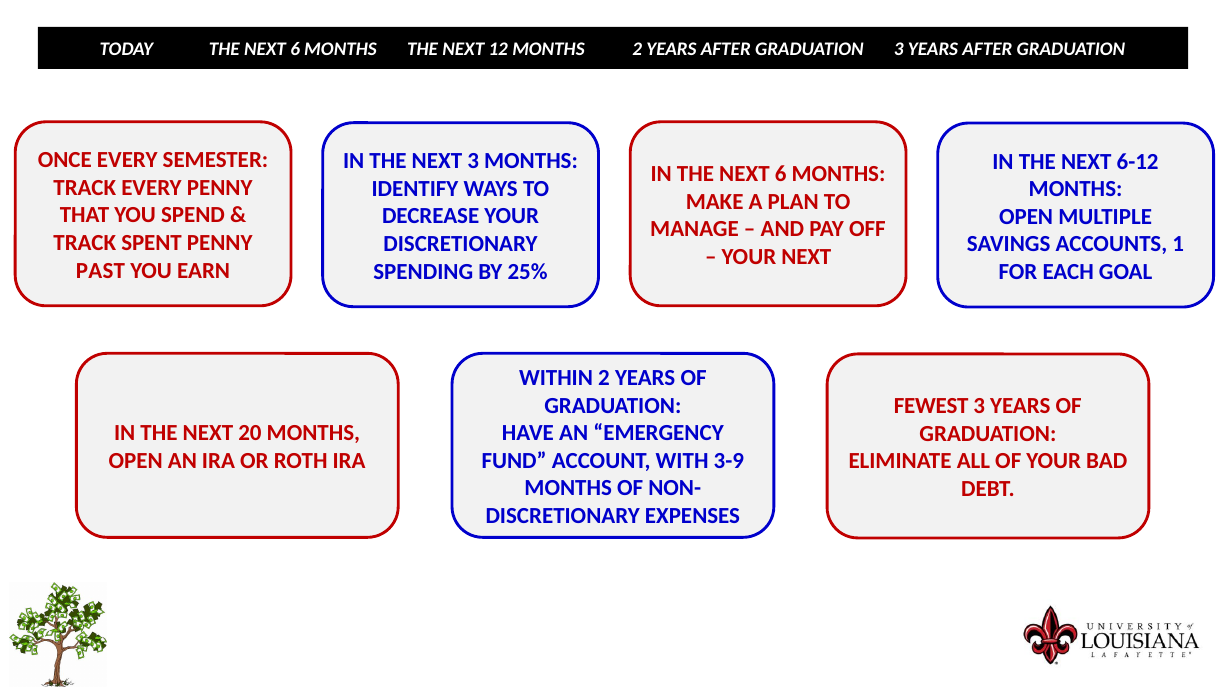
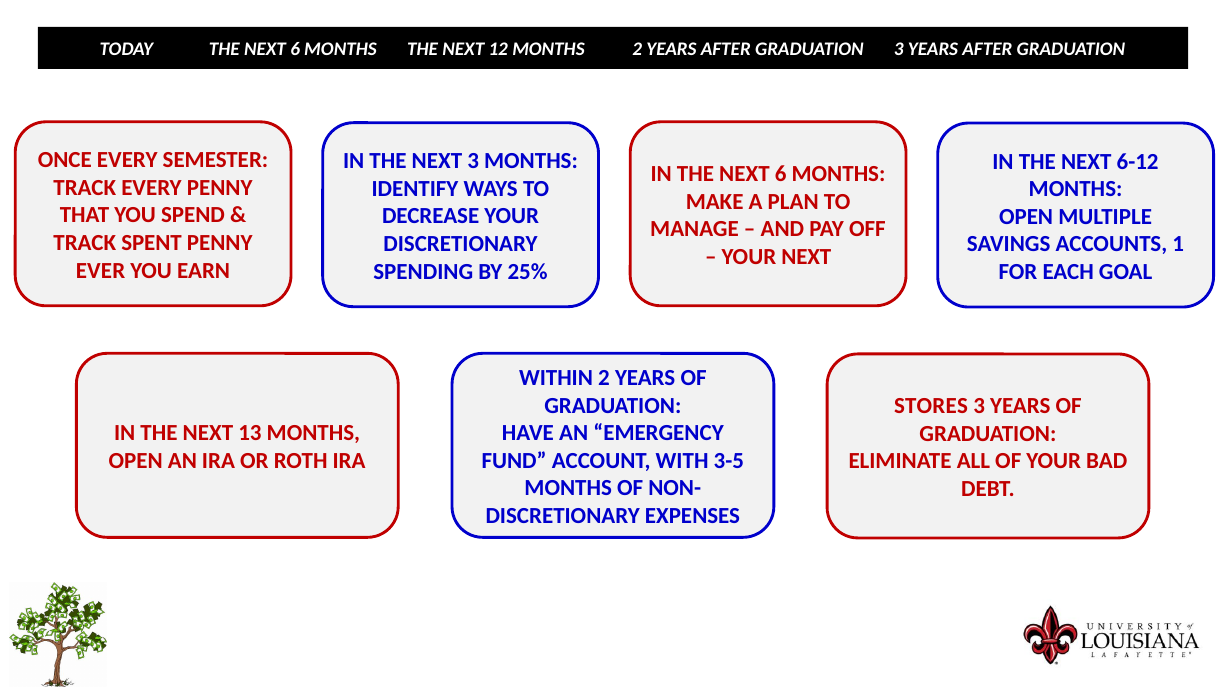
PAST: PAST -> EVER
FEWEST: FEWEST -> STORES
20: 20 -> 13
3-9: 3-9 -> 3-5
